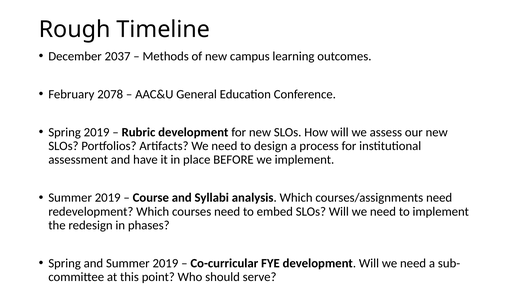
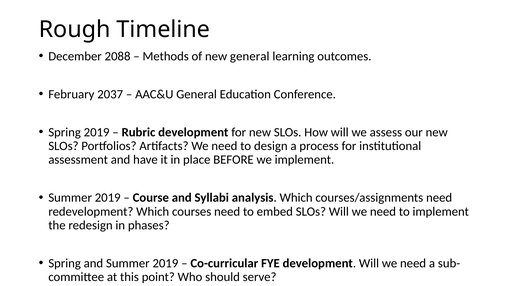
2037: 2037 -> 2088
new campus: campus -> general
2078: 2078 -> 2037
